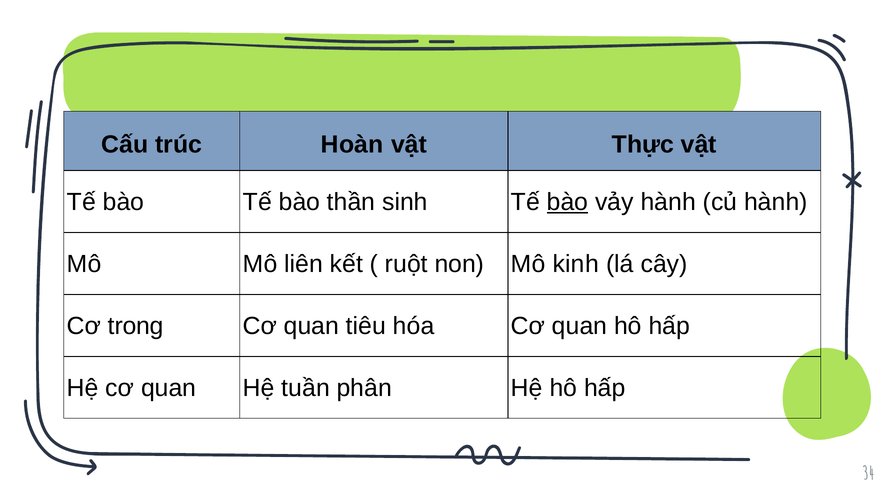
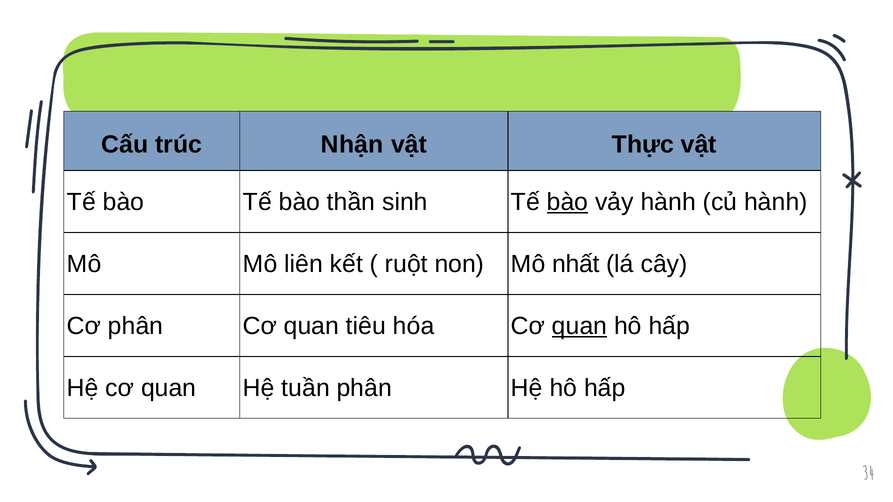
Hoàn: Hoàn -> Nhận
kinh: kinh -> nhất
Cơ trong: trong -> phân
quan at (580, 326) underline: none -> present
